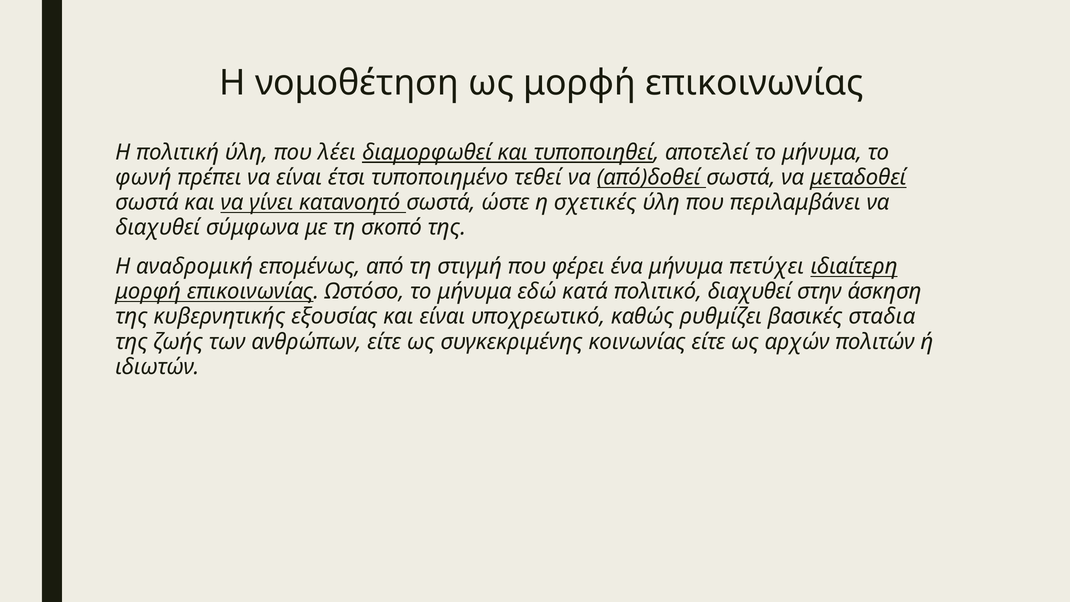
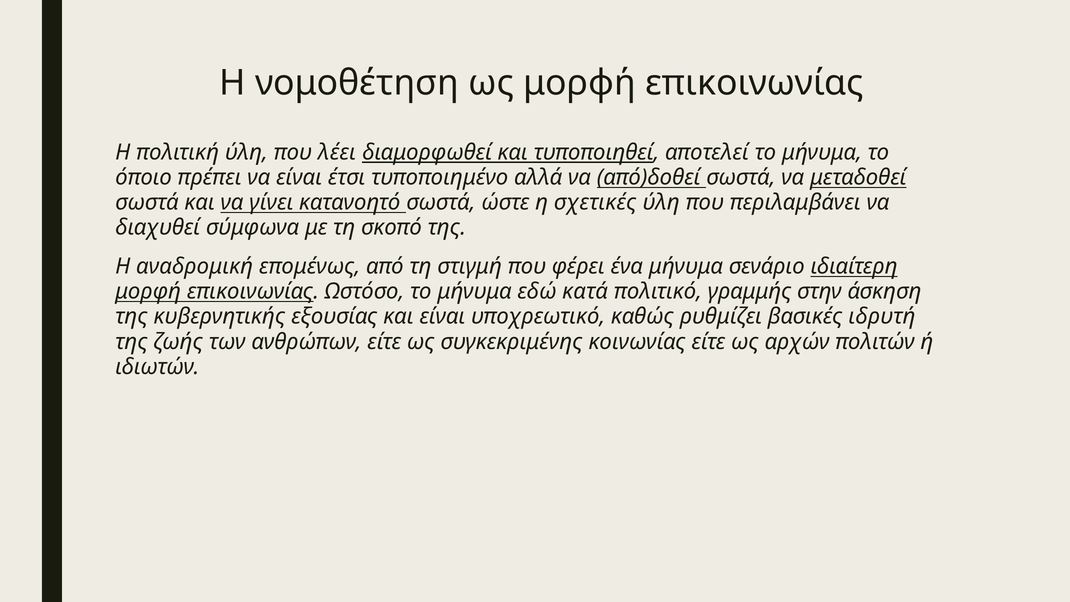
φωνή: φωνή -> όποιο
τεθεί: τεθεί -> αλλά
πετύχει: πετύχει -> σενάριο
πολιτικό διαχυθεί: διαχυθεί -> γραμμής
σταδια: σταδια -> ιδρυτή
